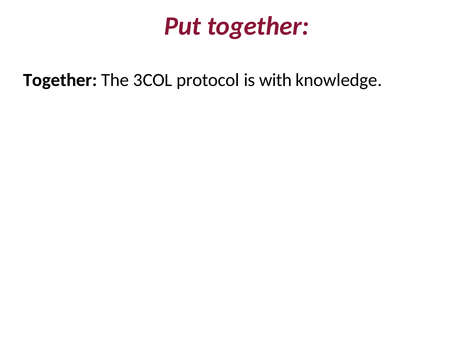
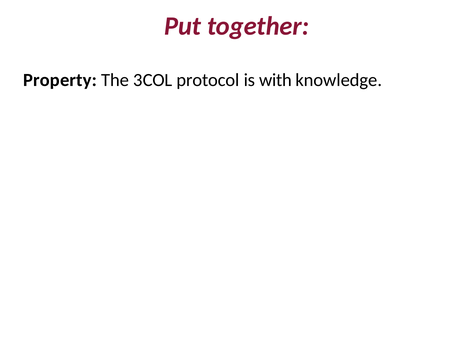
Together at (60, 80): Together -> Property
